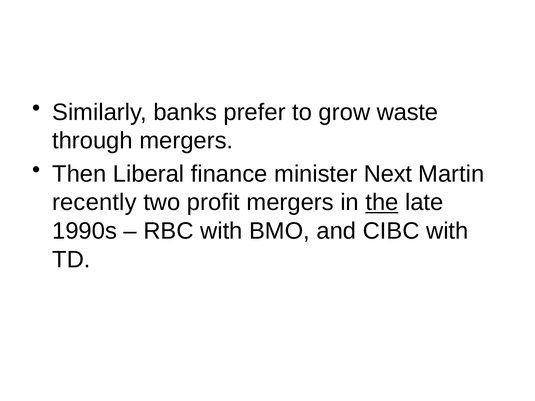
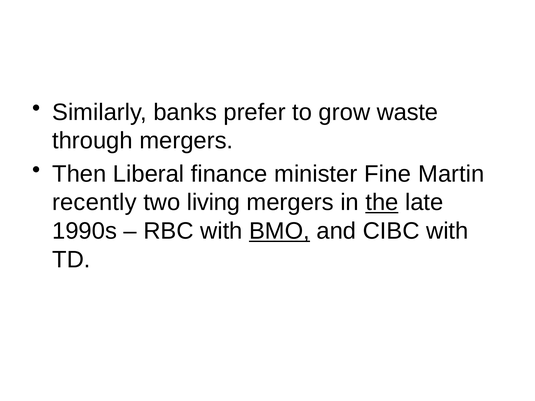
Next: Next -> Fine
profit: profit -> living
BMO underline: none -> present
